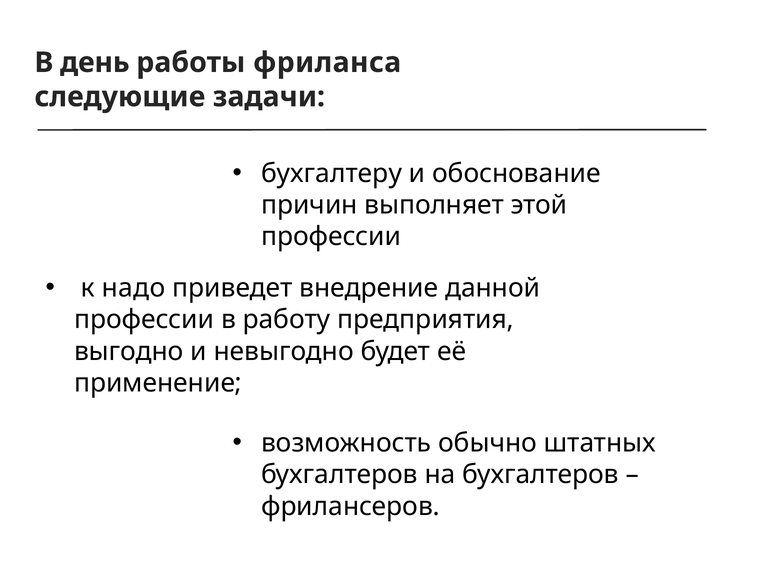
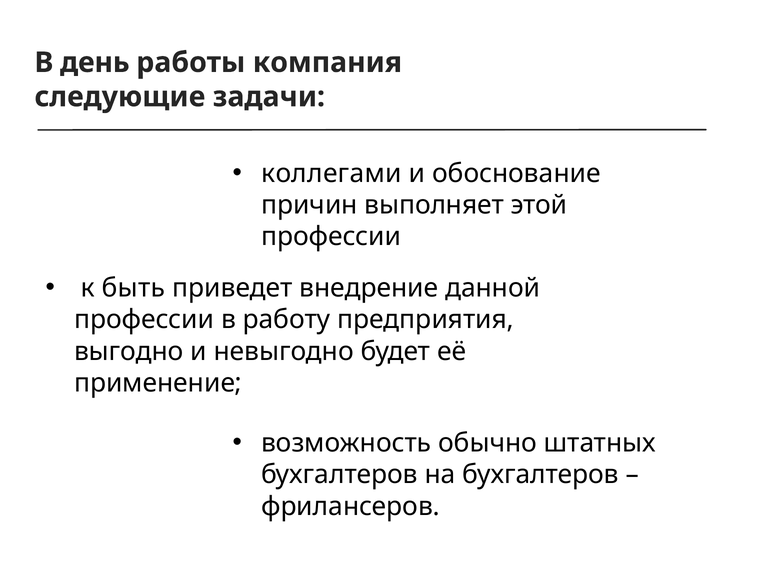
фриланса: фриланса -> компания
бухгалтеру: бухгалтеру -> коллегами
надо: надо -> быть
